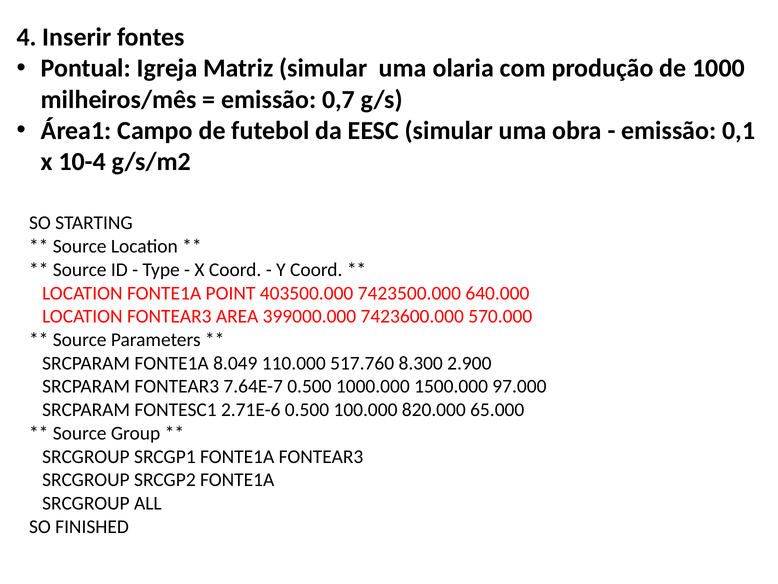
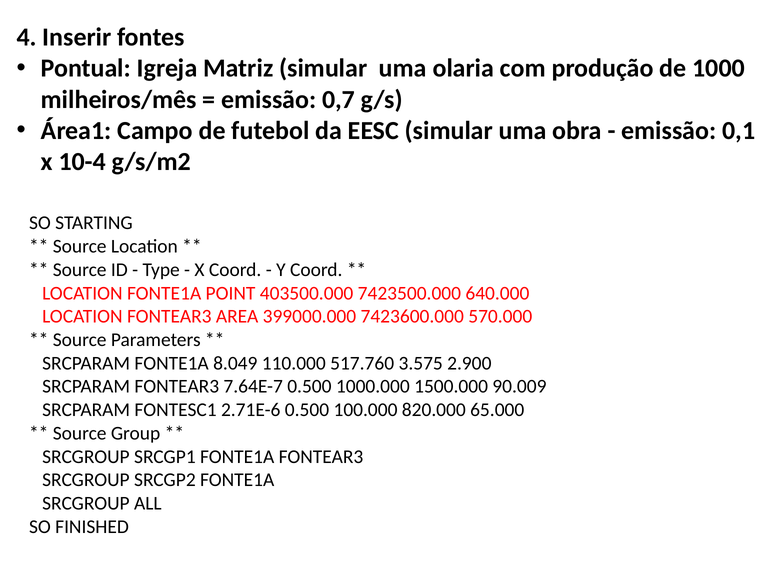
8.300: 8.300 -> 3.575
97.000: 97.000 -> 90.009
